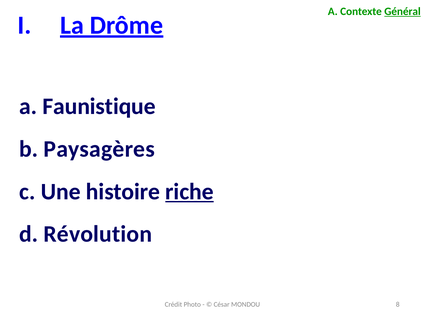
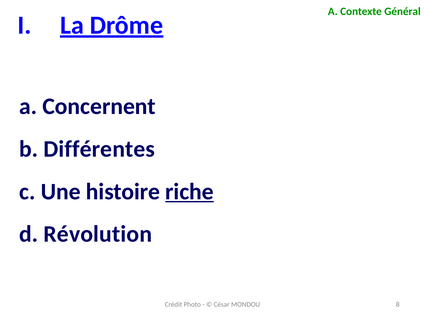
Général underline: present -> none
Faunistique: Faunistique -> Concernent
Paysagères: Paysagères -> Différentes
